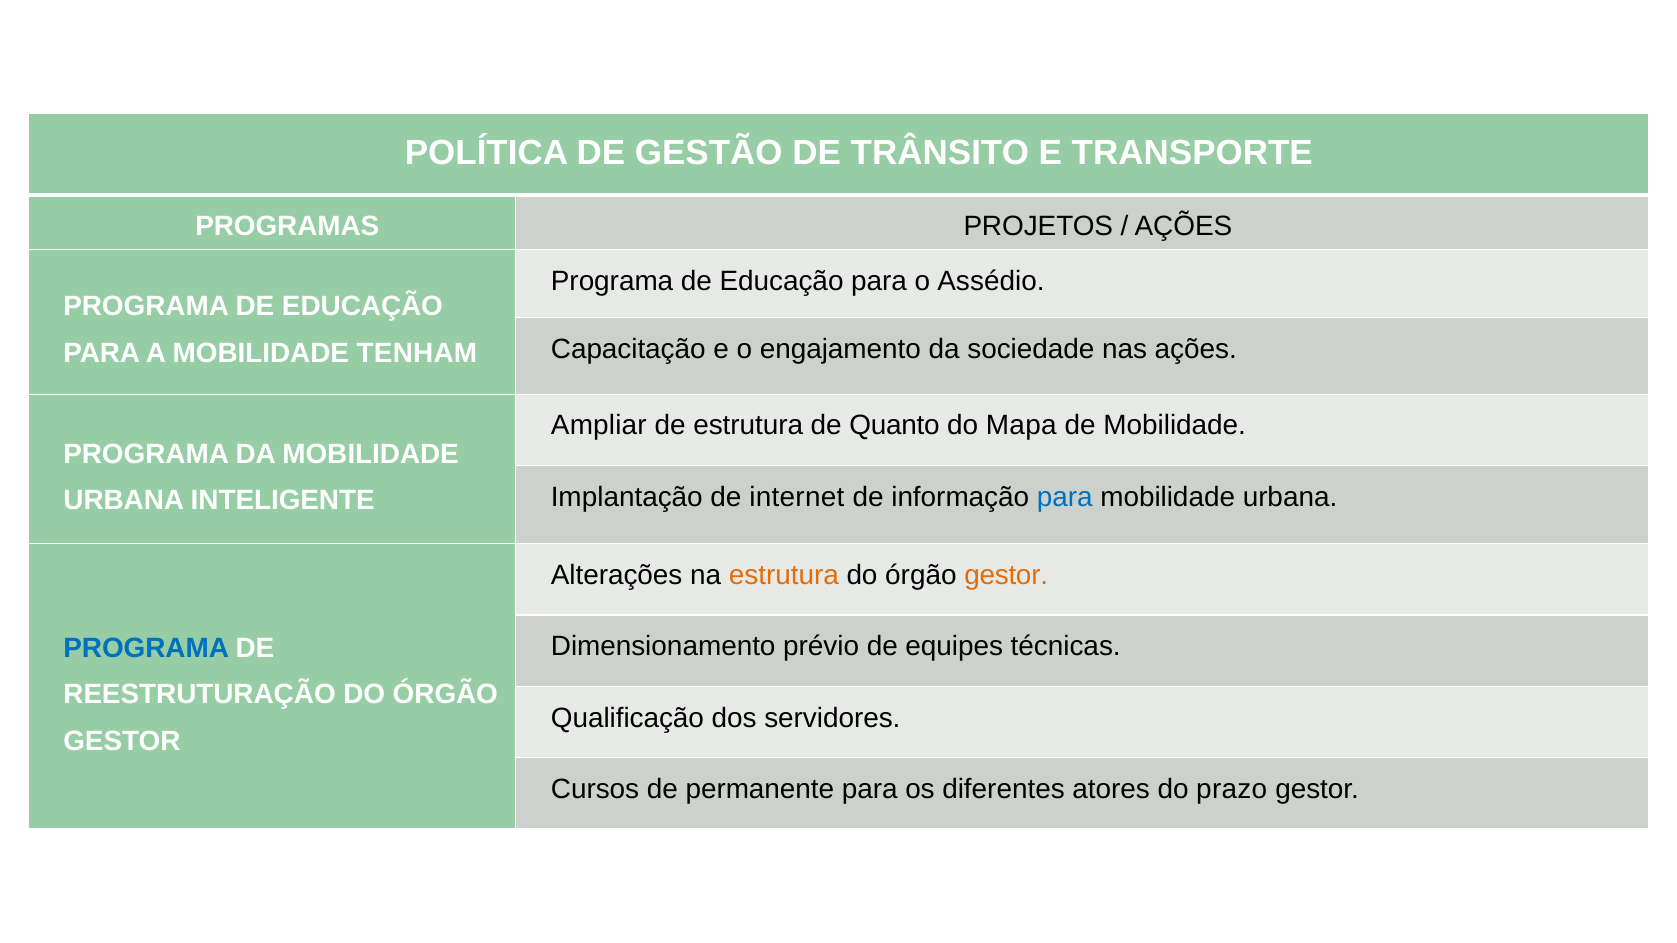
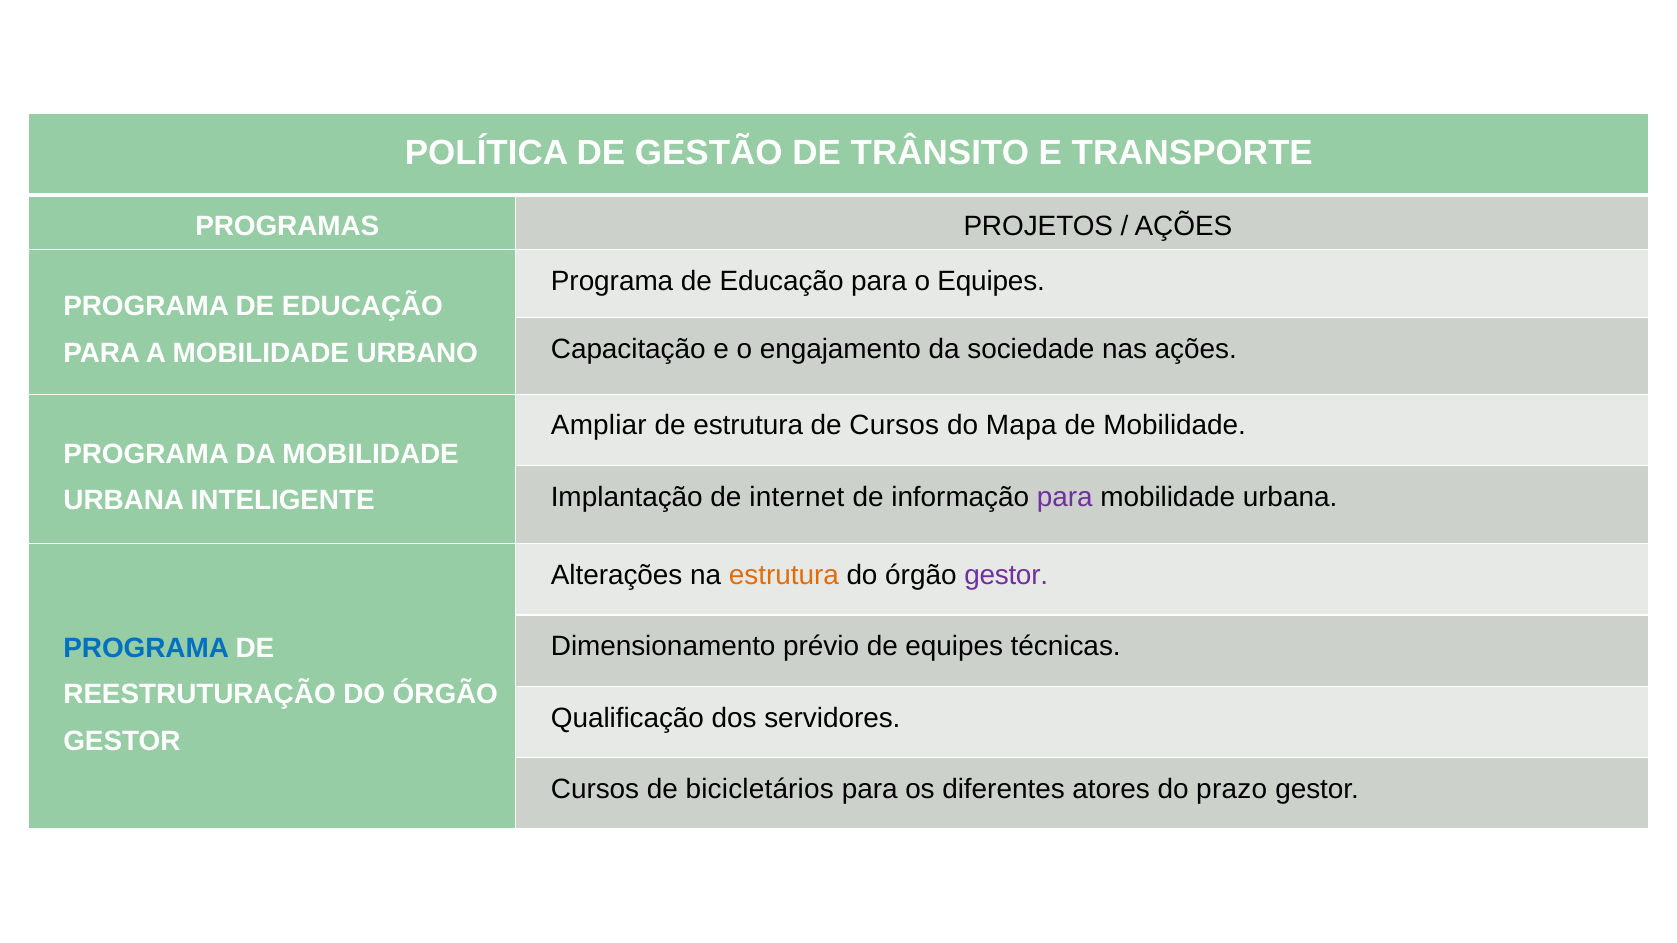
o Assédio: Assédio -> Equipes
TENHAM: TENHAM -> URBANO
de Quanto: Quanto -> Cursos
para at (1065, 497) colour: blue -> purple
gestor at (1006, 575) colour: orange -> purple
permanente: permanente -> bicicletários
